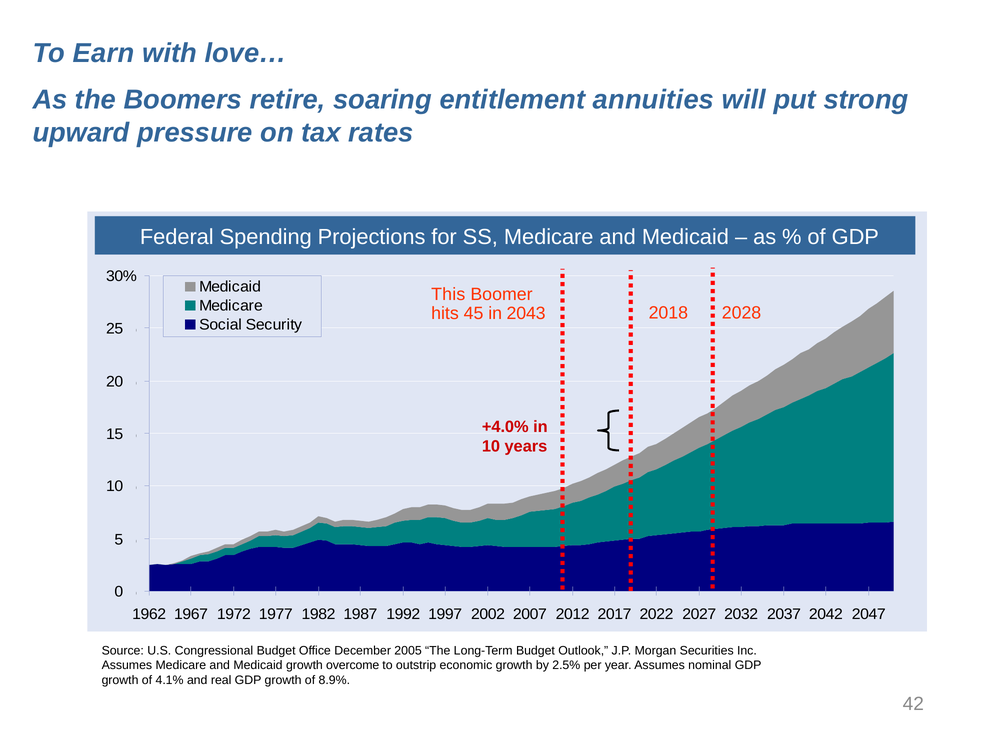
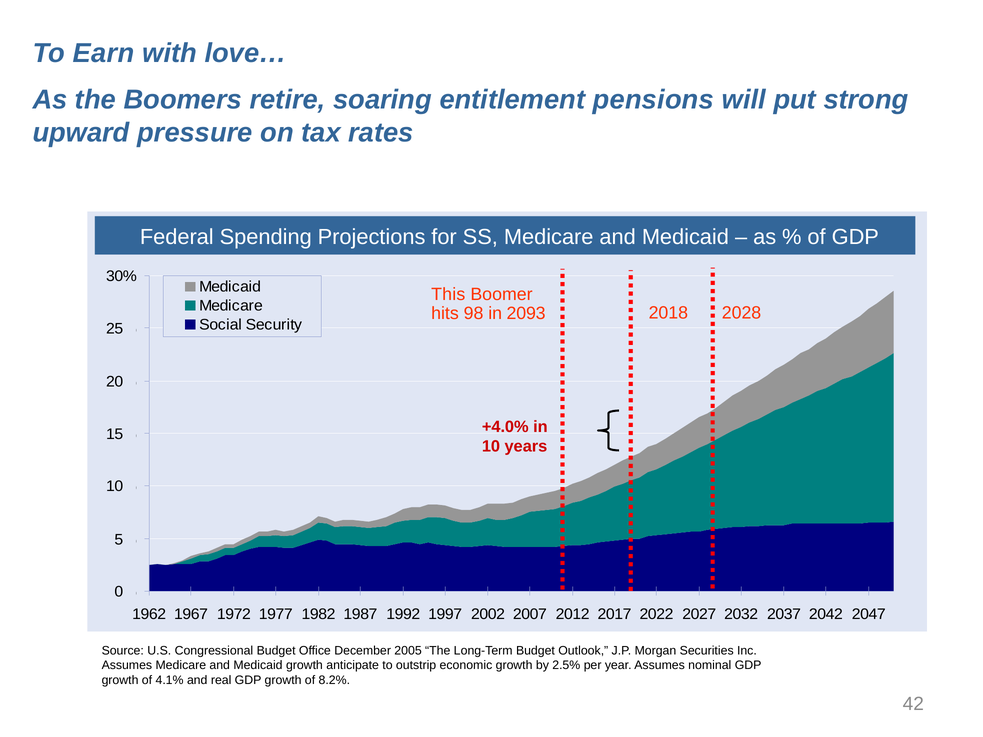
annuities: annuities -> pensions
45: 45 -> 98
2043: 2043 -> 2093
overcome: overcome -> anticipate
8.9%: 8.9% -> 8.2%
